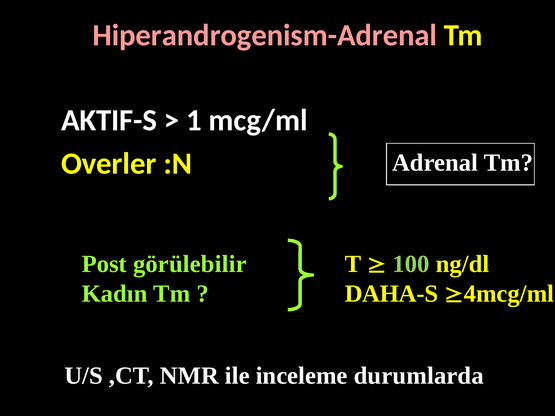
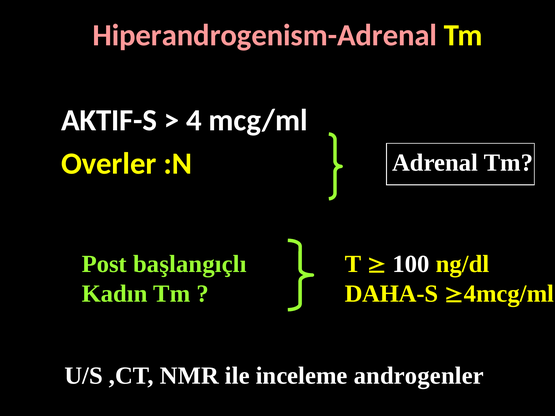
1: 1 -> 4
görülebilir: görülebilir -> başlangıçlı
100 colour: light green -> white
durumlarda: durumlarda -> androgenler
